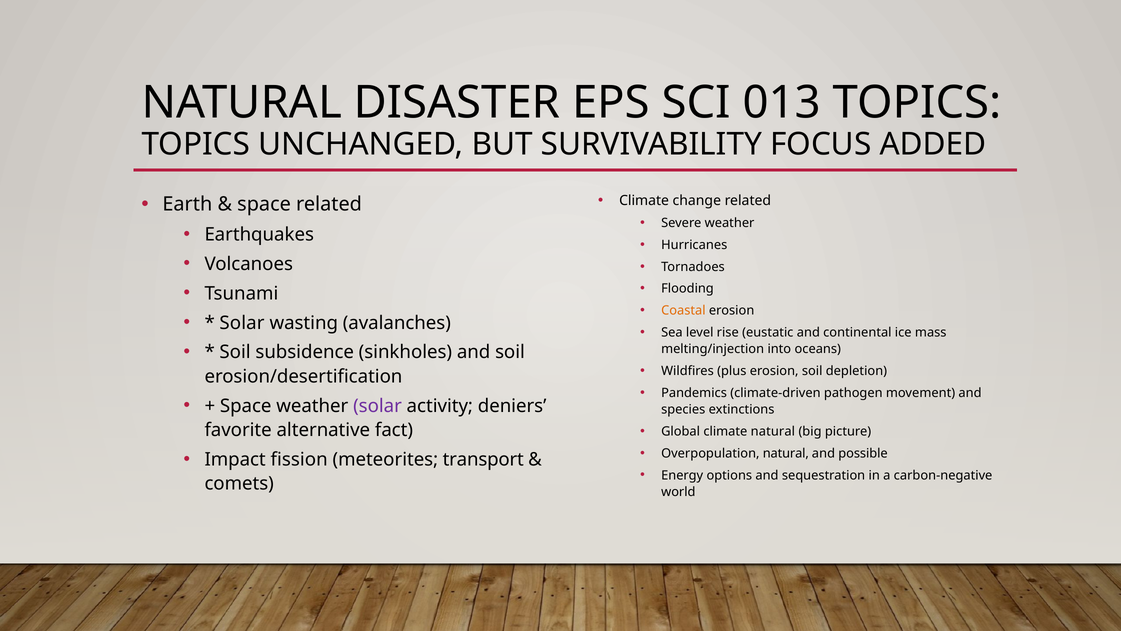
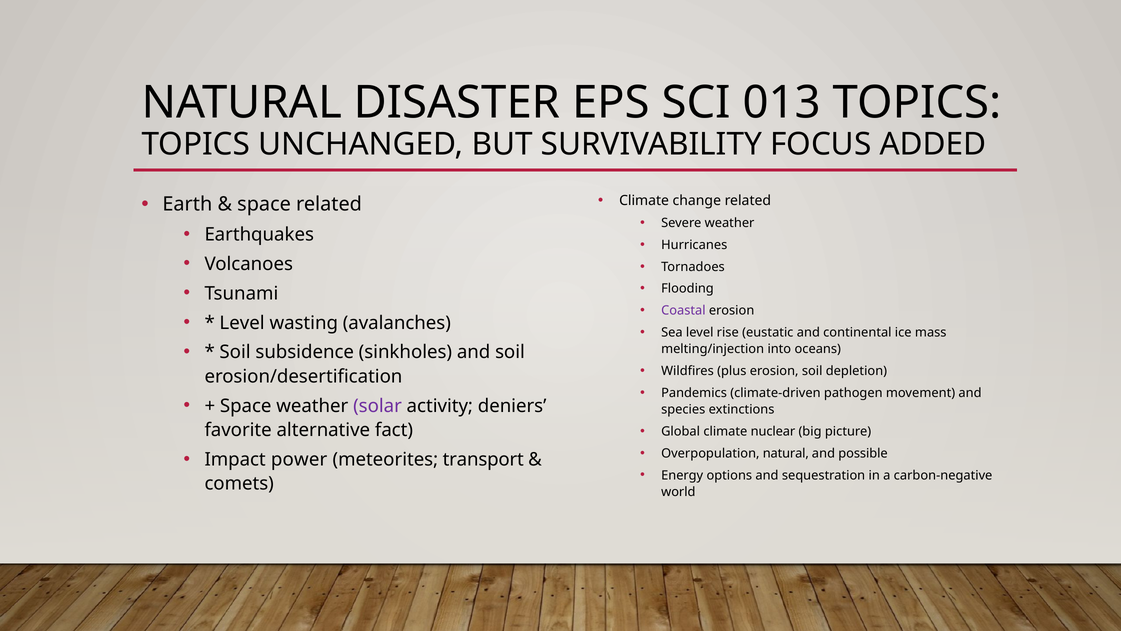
Coastal colour: orange -> purple
Solar at (242, 323): Solar -> Level
climate natural: natural -> nuclear
fission: fission -> power
